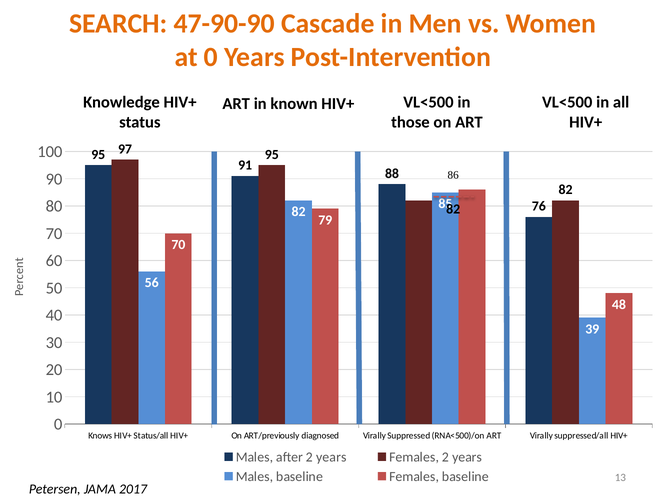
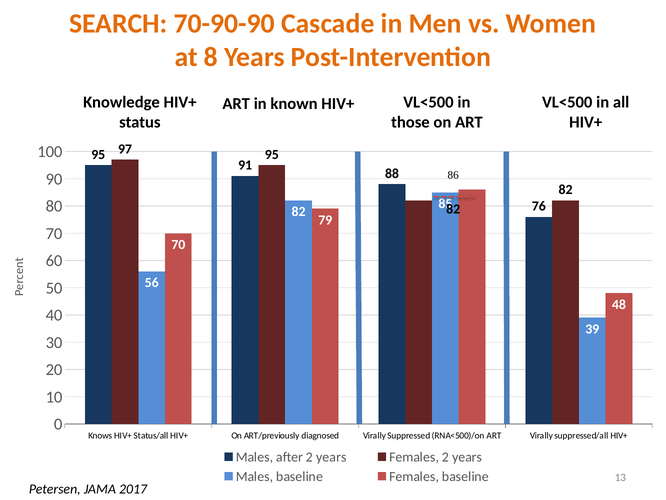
47-90-90: 47-90-90 -> 70-90-90
at 0: 0 -> 8
